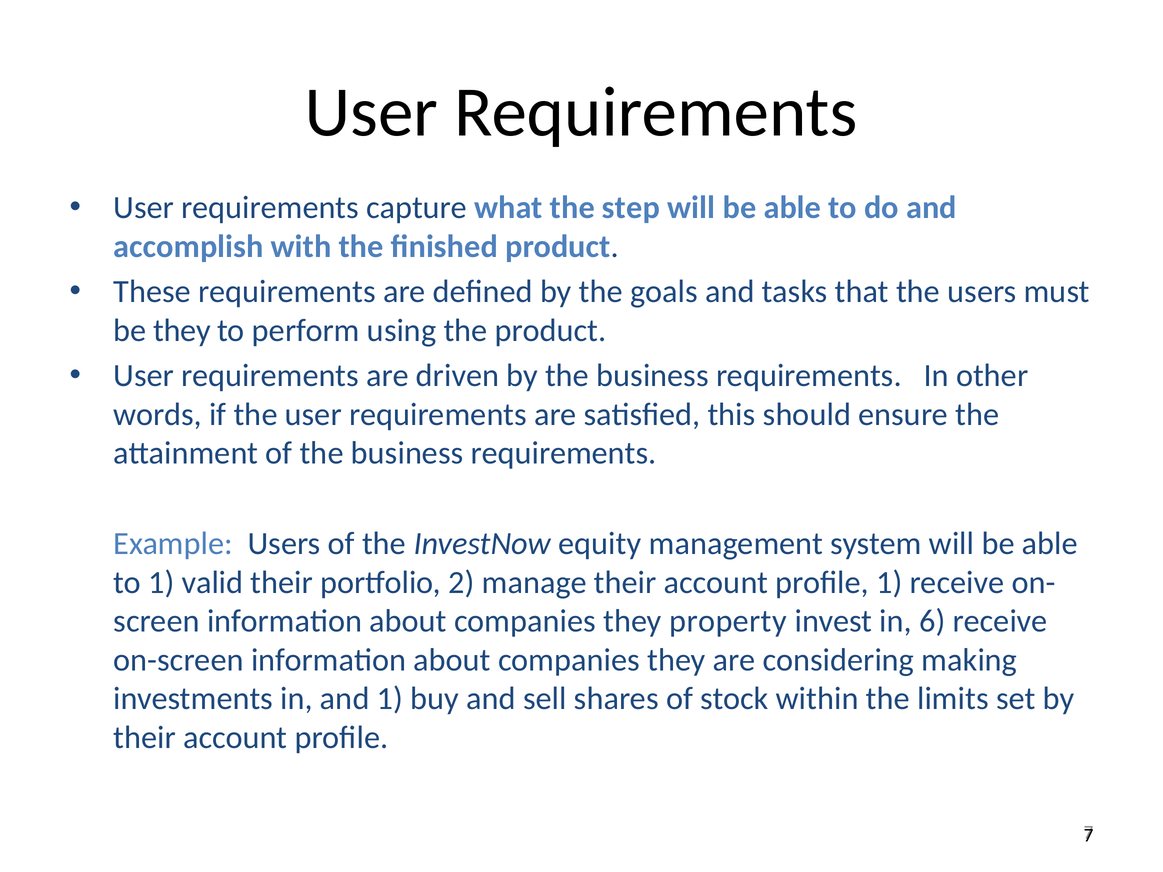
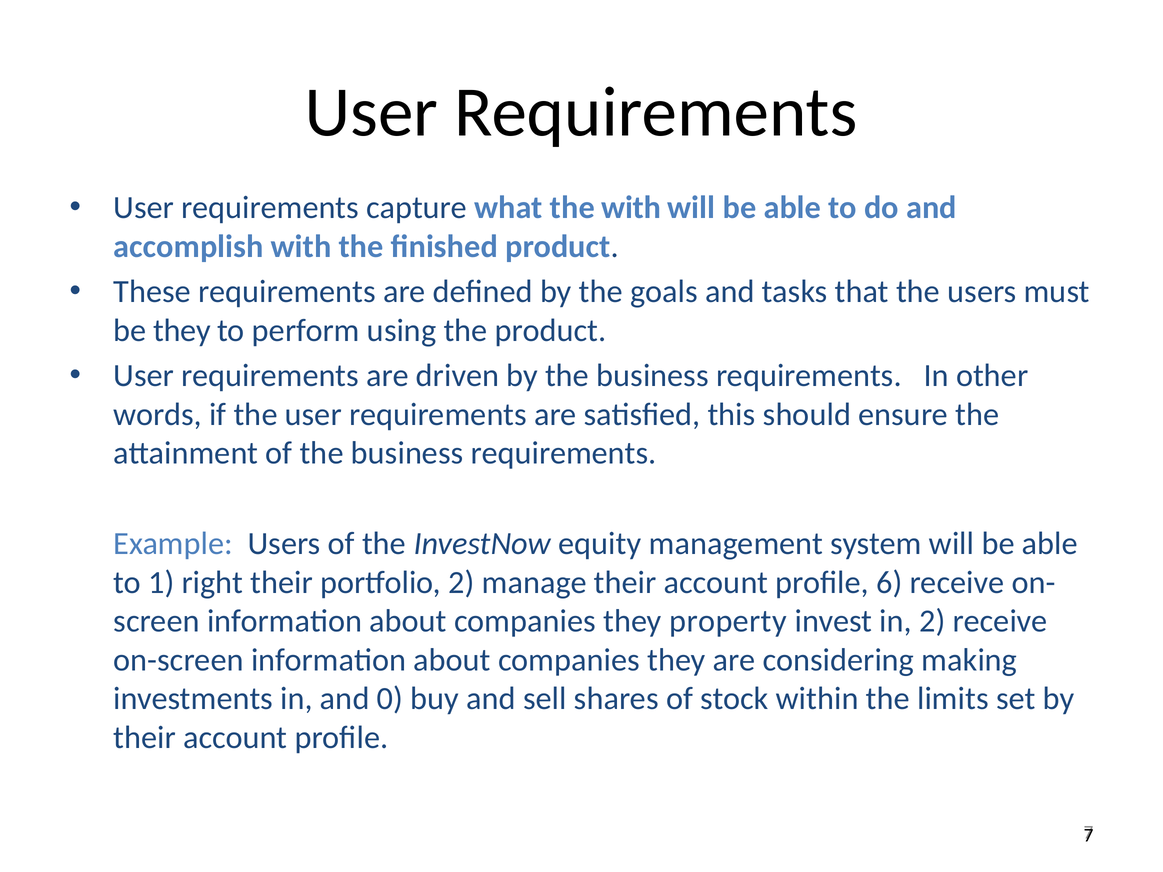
the step: step -> with
valid: valid -> right
profile 1: 1 -> 6
in 6: 6 -> 2
and 1: 1 -> 0
